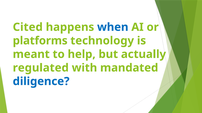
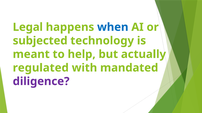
Cited: Cited -> Legal
platforms: platforms -> subjected
diligence colour: blue -> purple
